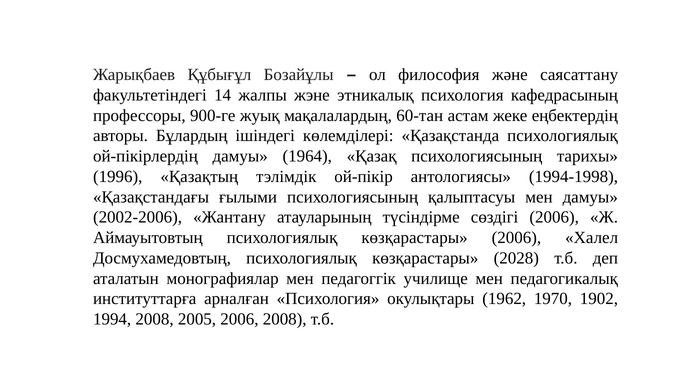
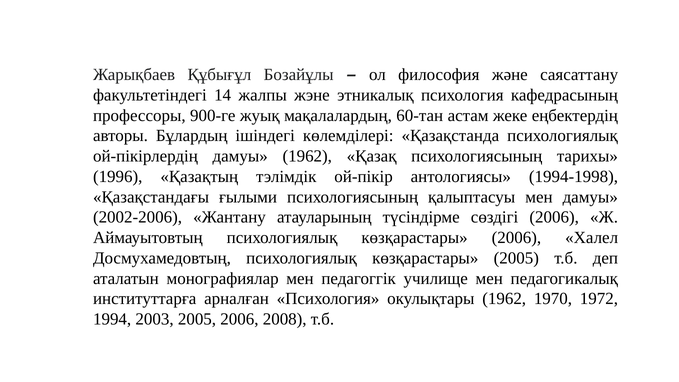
дамуы 1964: 1964 -> 1962
көзқарастары 2028: 2028 -> 2005
1902: 1902 -> 1972
1994 2008: 2008 -> 2003
